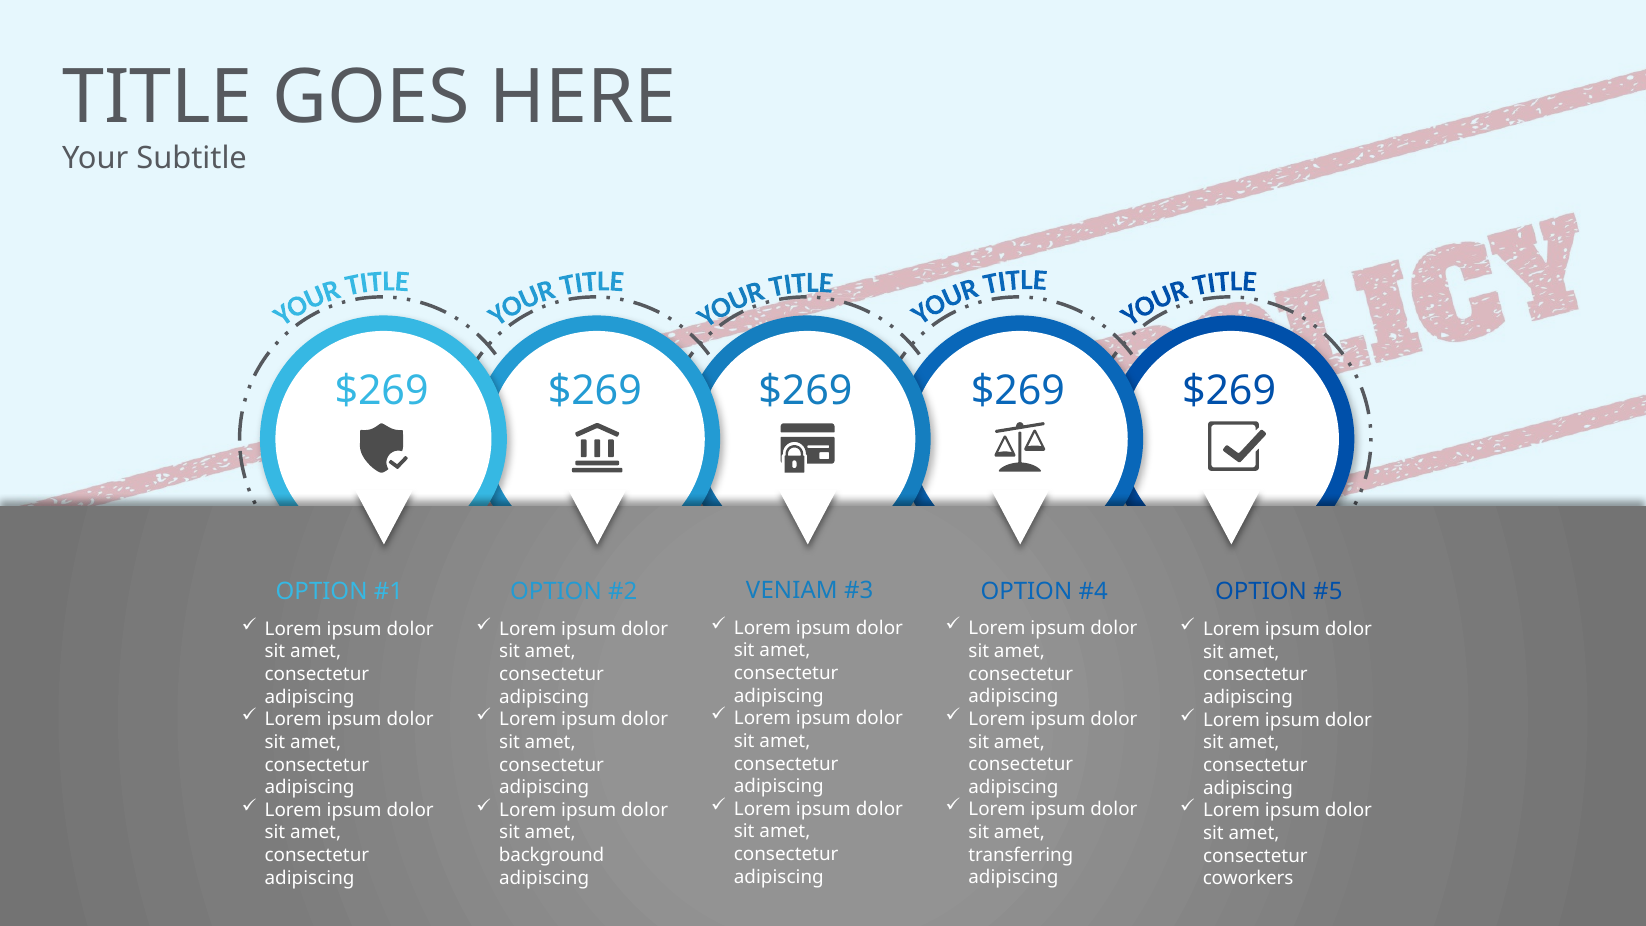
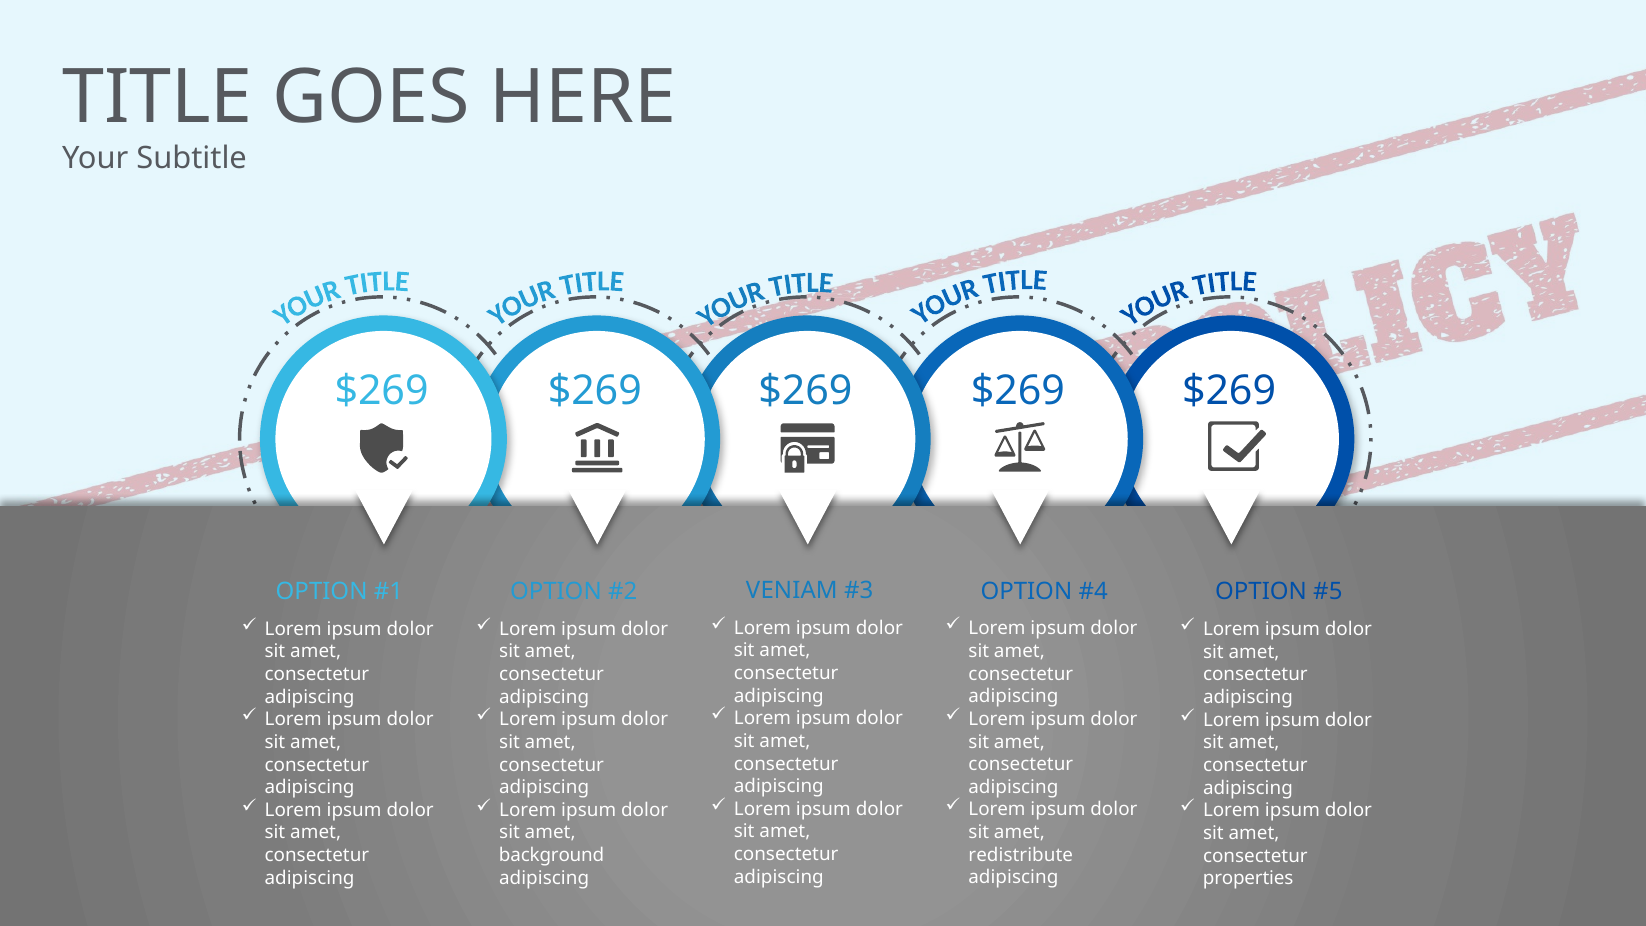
transferring: transferring -> redistribute
coworkers: coworkers -> properties
